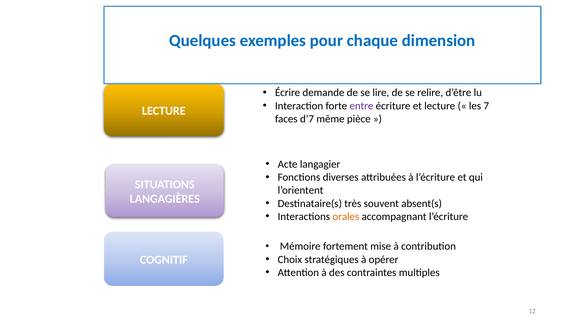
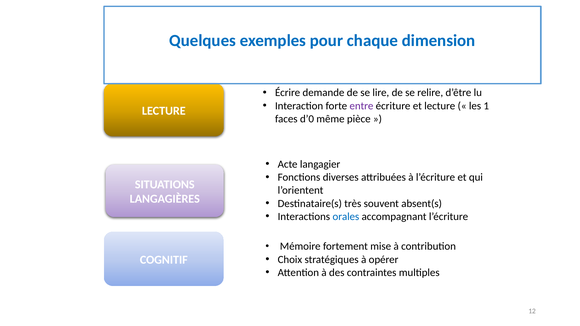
7: 7 -> 1
d’7: d’7 -> d’0
orales colour: orange -> blue
